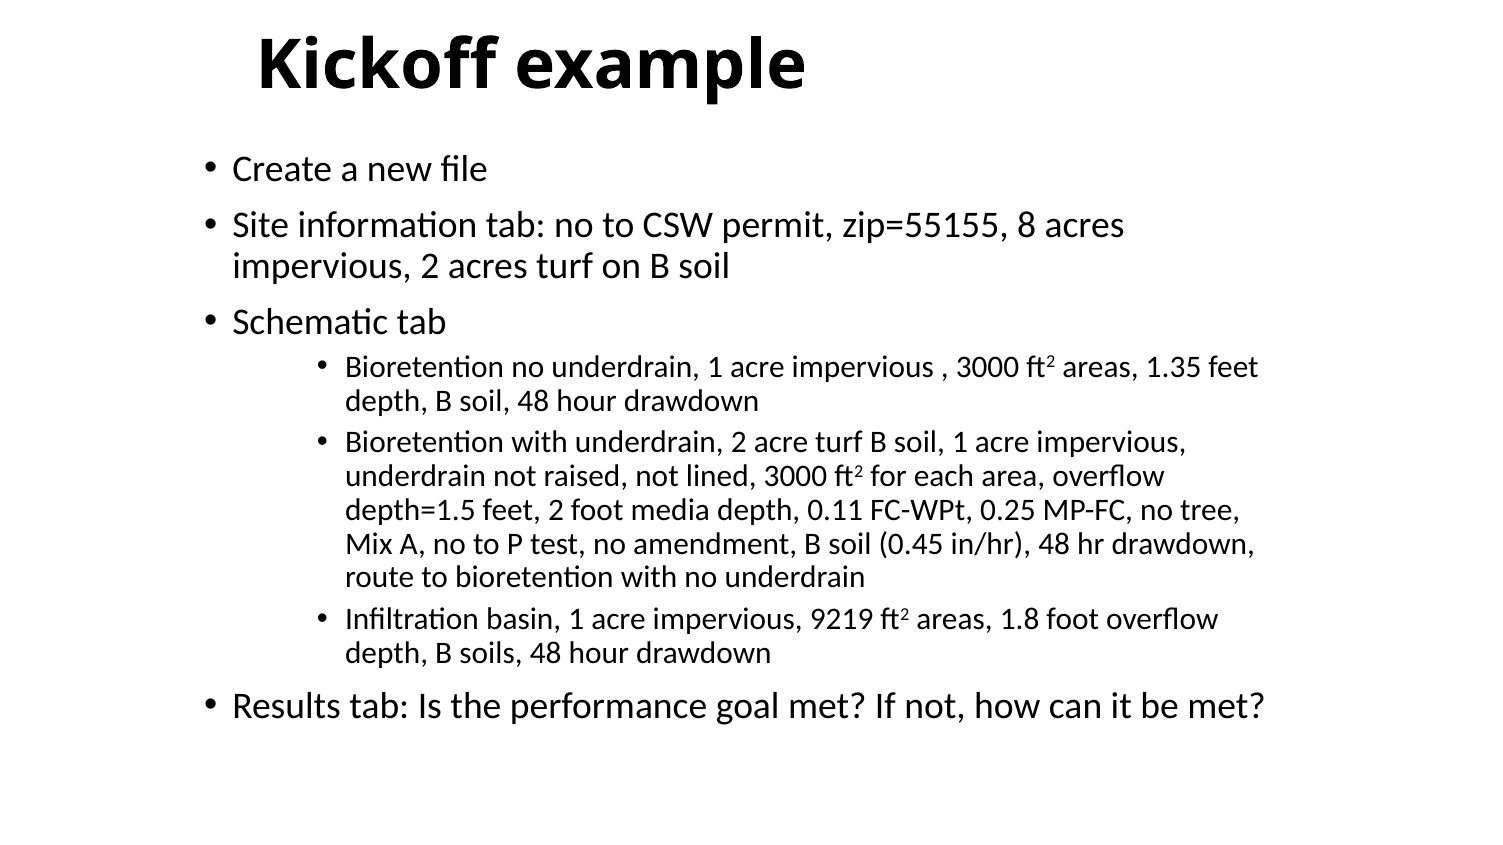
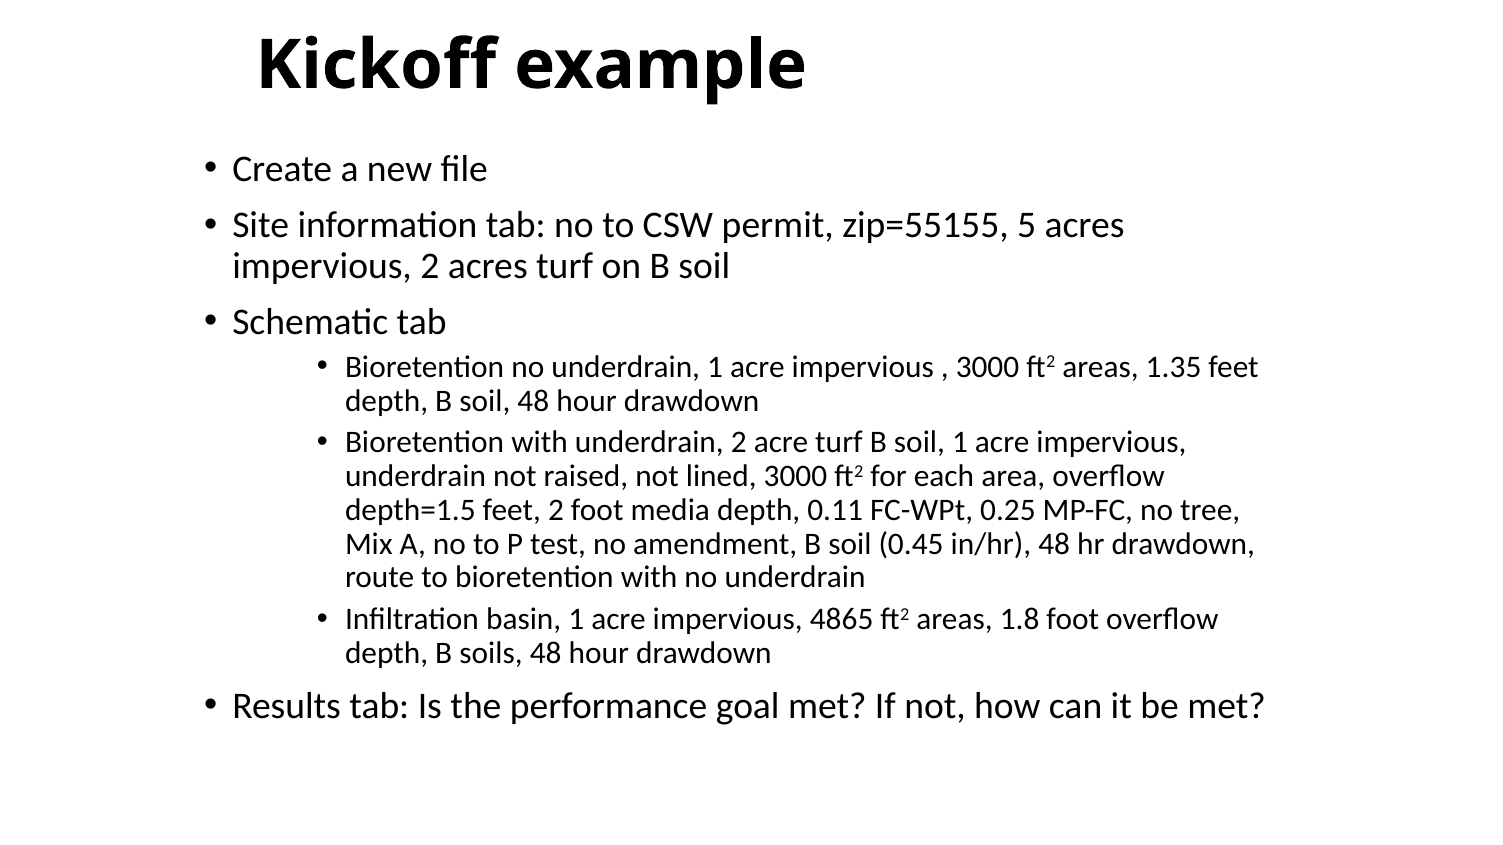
8: 8 -> 5
9219: 9219 -> 4865
